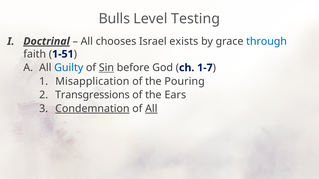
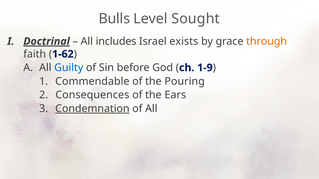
Testing: Testing -> Sought
chooses: chooses -> includes
through colour: blue -> orange
1-51: 1-51 -> 1-62
Sin underline: present -> none
1-7: 1-7 -> 1-9
Misapplication: Misapplication -> Commendable
Transgressions: Transgressions -> Consequences
All at (151, 109) underline: present -> none
